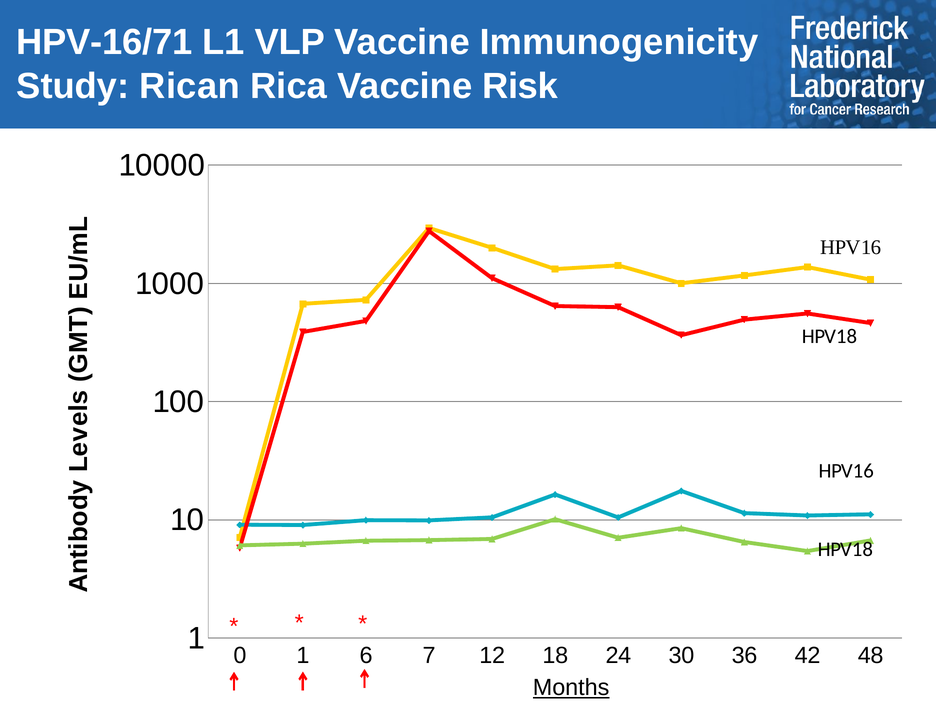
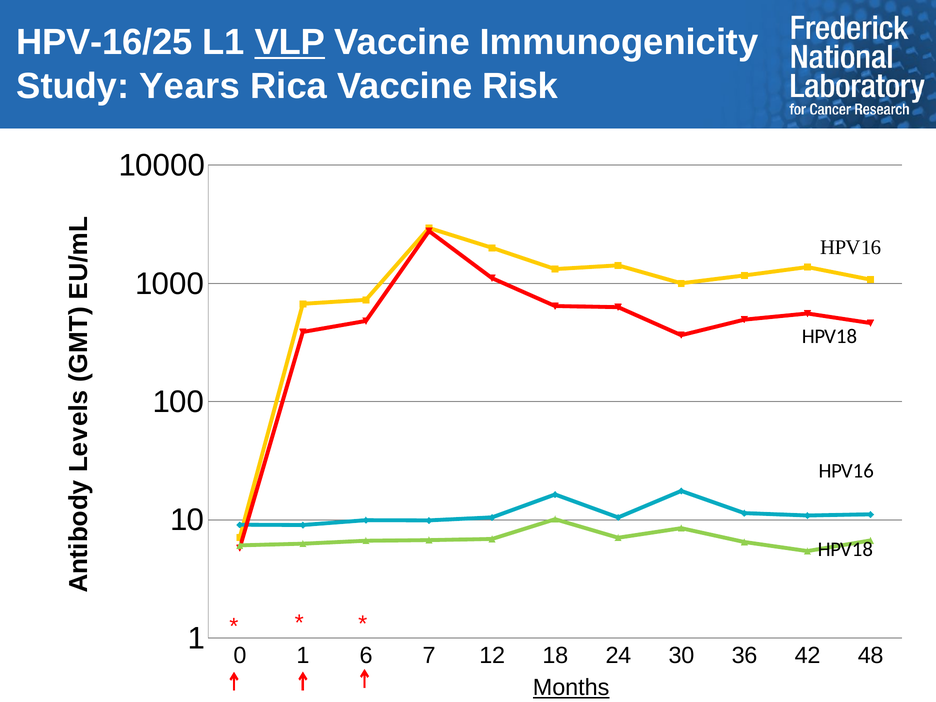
HPV-16/71: HPV-16/71 -> HPV-16/25
VLP underline: none -> present
Rican: Rican -> Years
